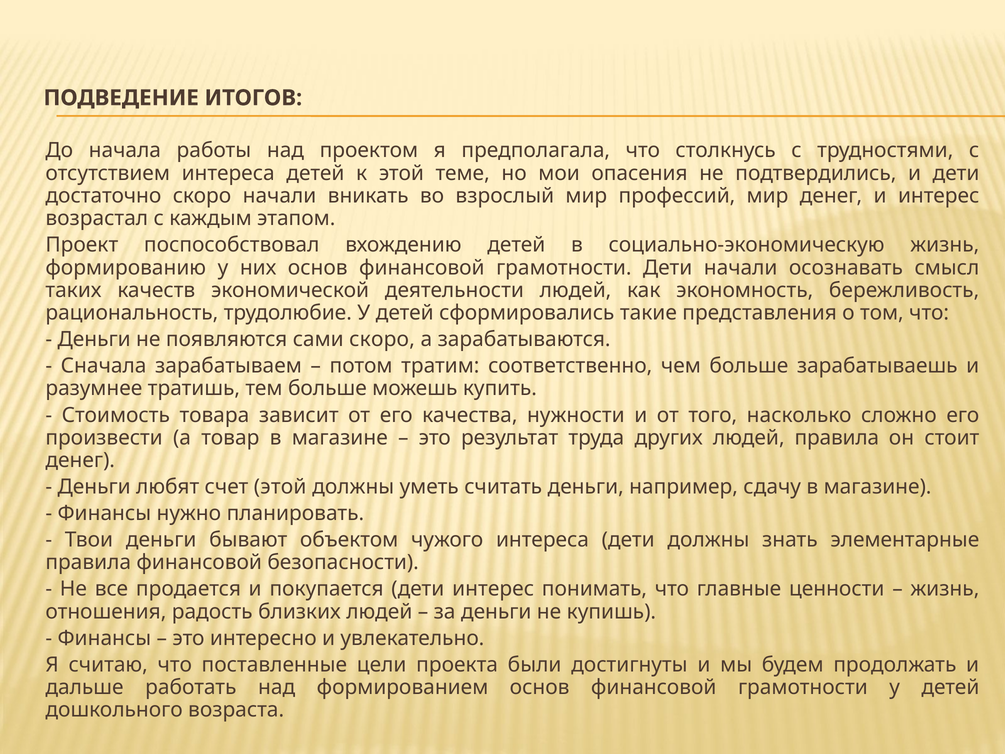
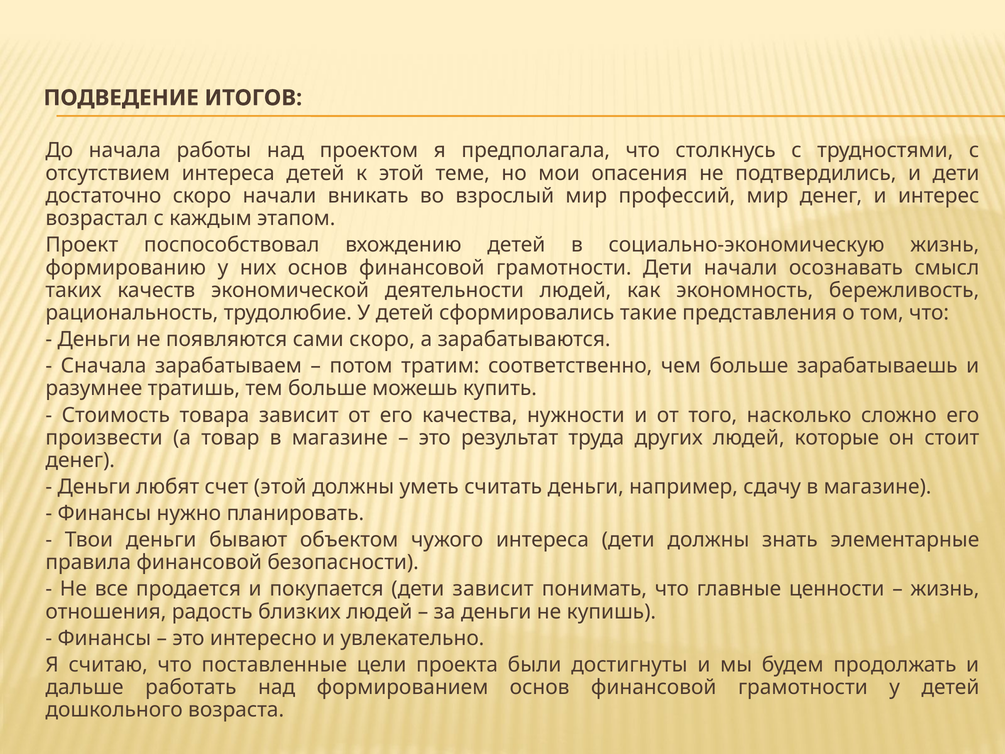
людей правила: правила -> которые
дети интерес: интерес -> зависит
